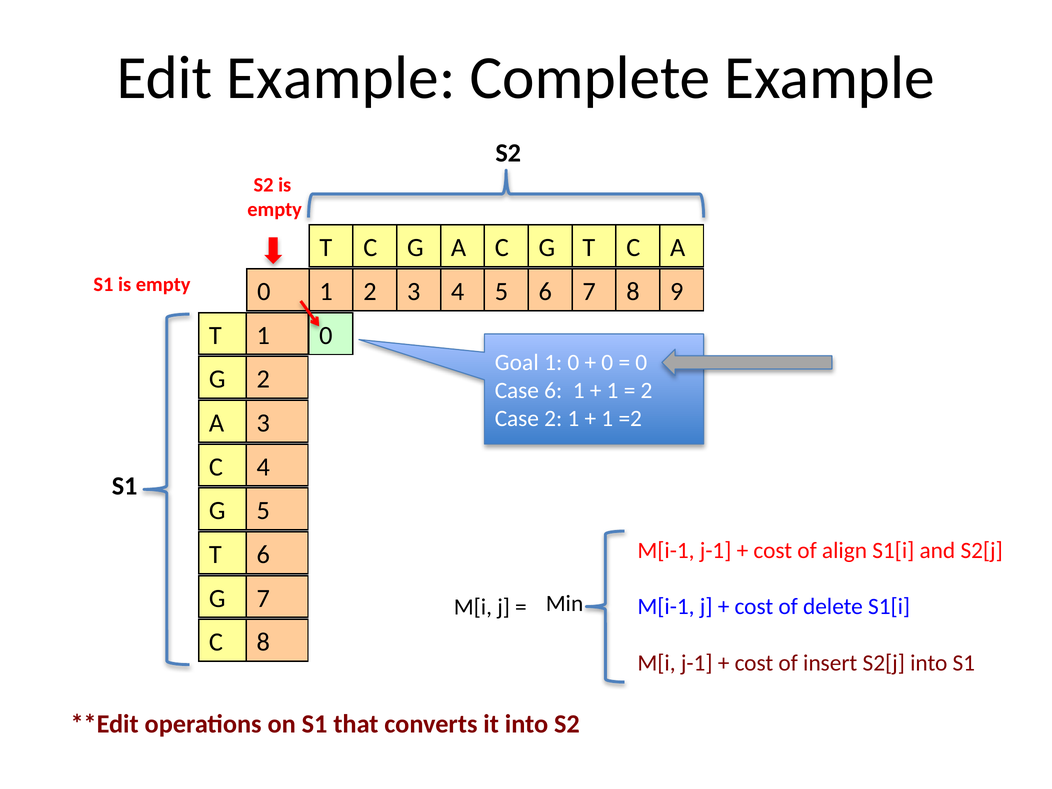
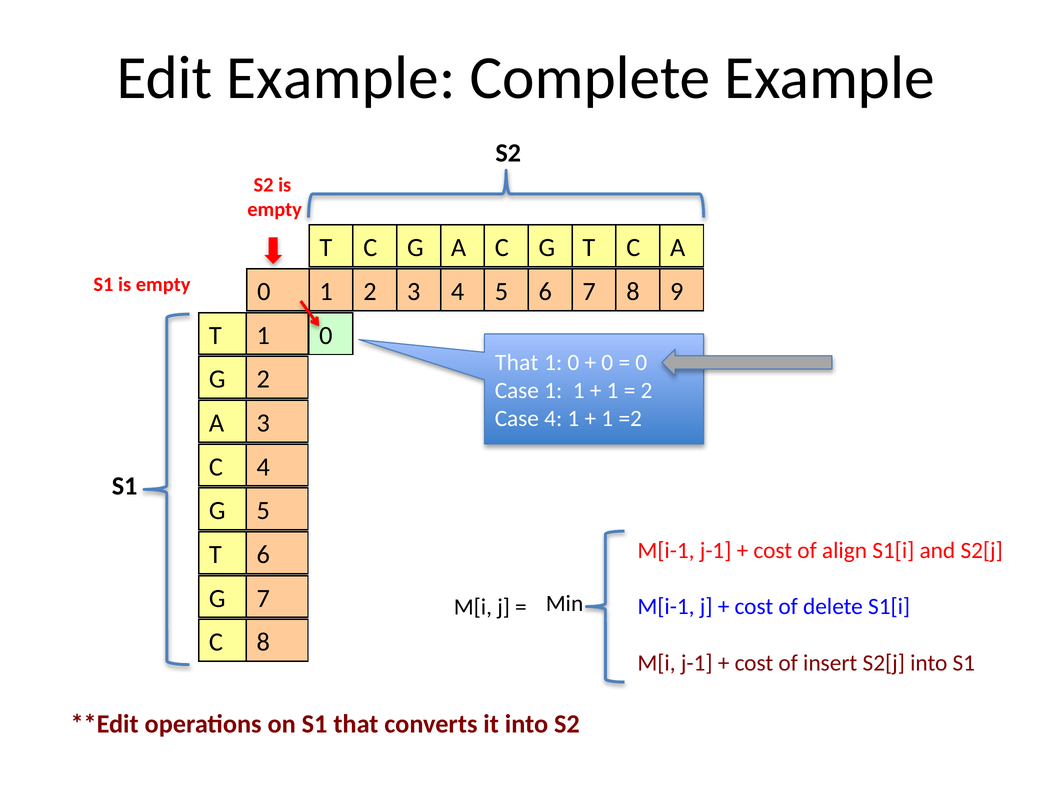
Goal at (517, 363): Goal -> That
Case 6: 6 -> 1
Case 2: 2 -> 4
